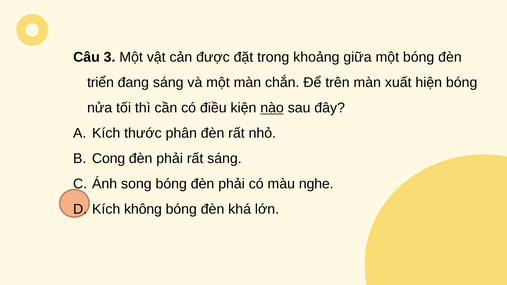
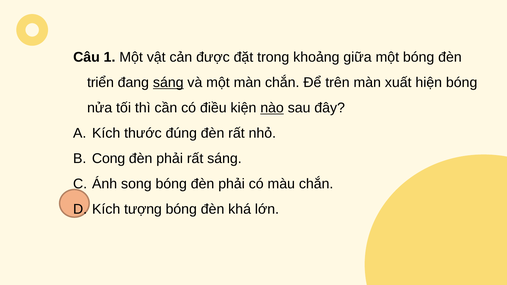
3: 3 -> 1
sáng at (168, 83) underline: none -> present
phân: phân -> đúng
màu nghe: nghe -> chắn
không: không -> tượng
